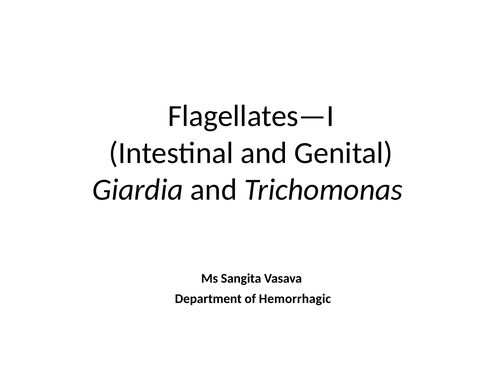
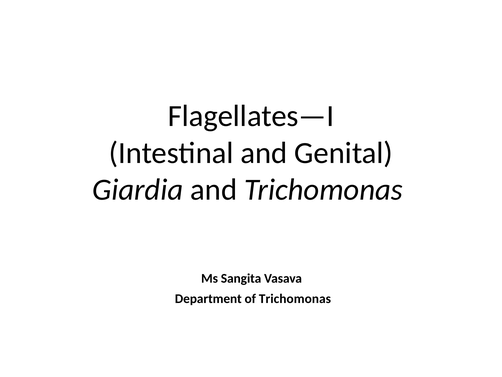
of Hemorrhagic: Hemorrhagic -> Trichomonas
